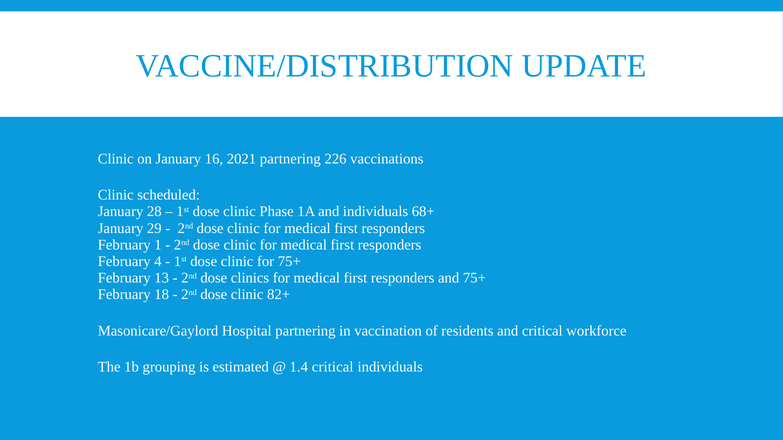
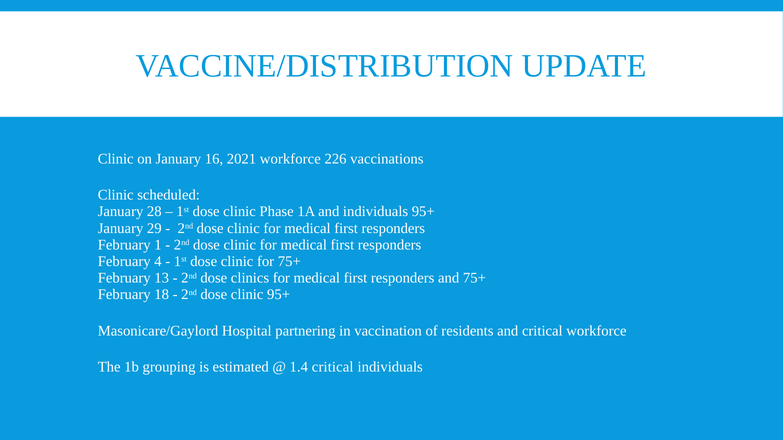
2021 partnering: partnering -> workforce
individuals 68+: 68+ -> 95+
clinic 82+: 82+ -> 95+
